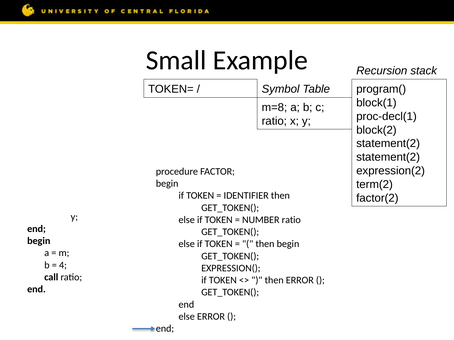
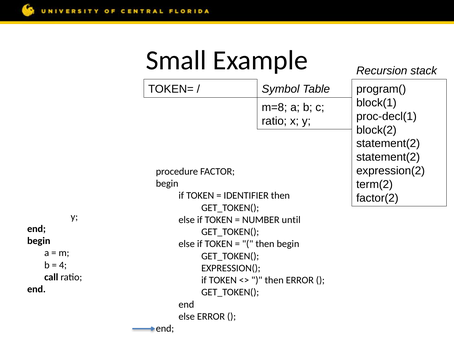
NUMBER ratio: ratio -> until
